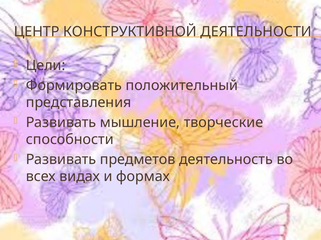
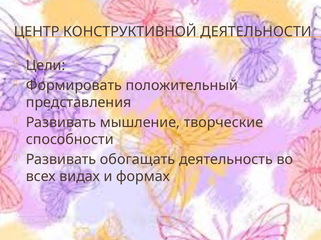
предметов: предметов -> обогащать
